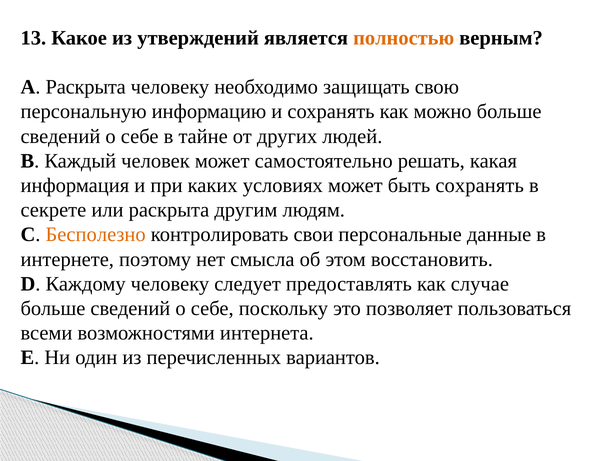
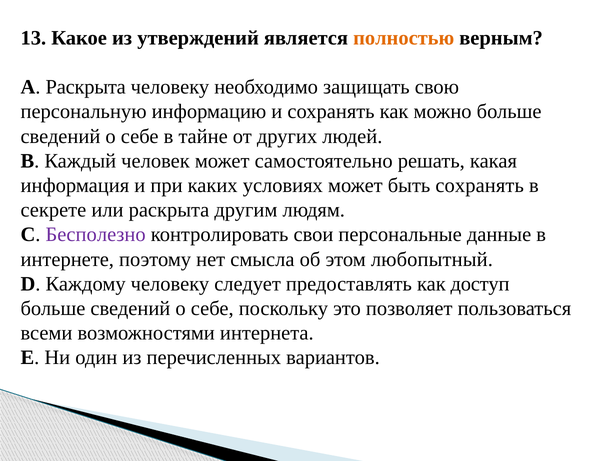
Бесполезно colour: orange -> purple
восстановить: восстановить -> любопытный
случае: случае -> доступ
